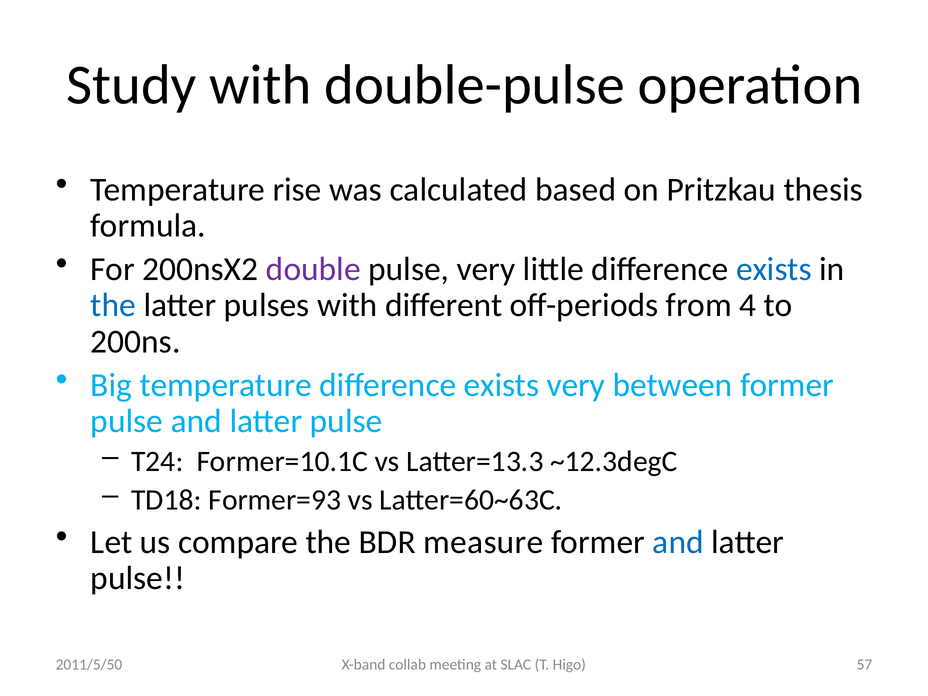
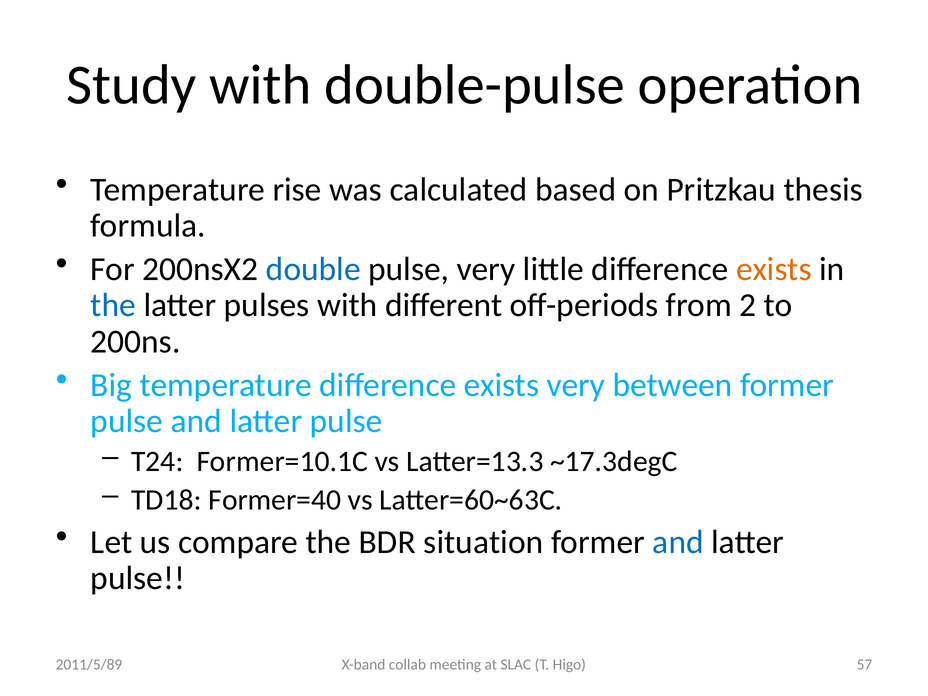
double colour: purple -> blue
exists at (774, 269) colour: blue -> orange
4: 4 -> 2
~12.3degC: ~12.3degC -> ~17.3degC
Former=93: Former=93 -> Former=40
measure: measure -> situation
2011/5/50: 2011/5/50 -> 2011/5/89
